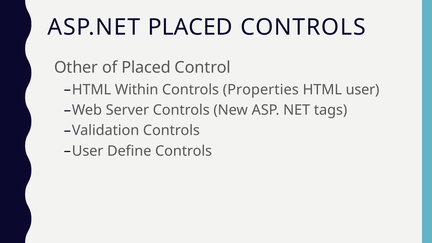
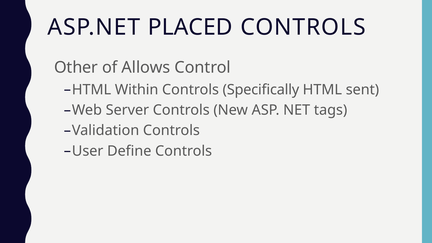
of Placed: Placed -> Allows
Properties: Properties -> Specifically
HTML user: user -> sent
